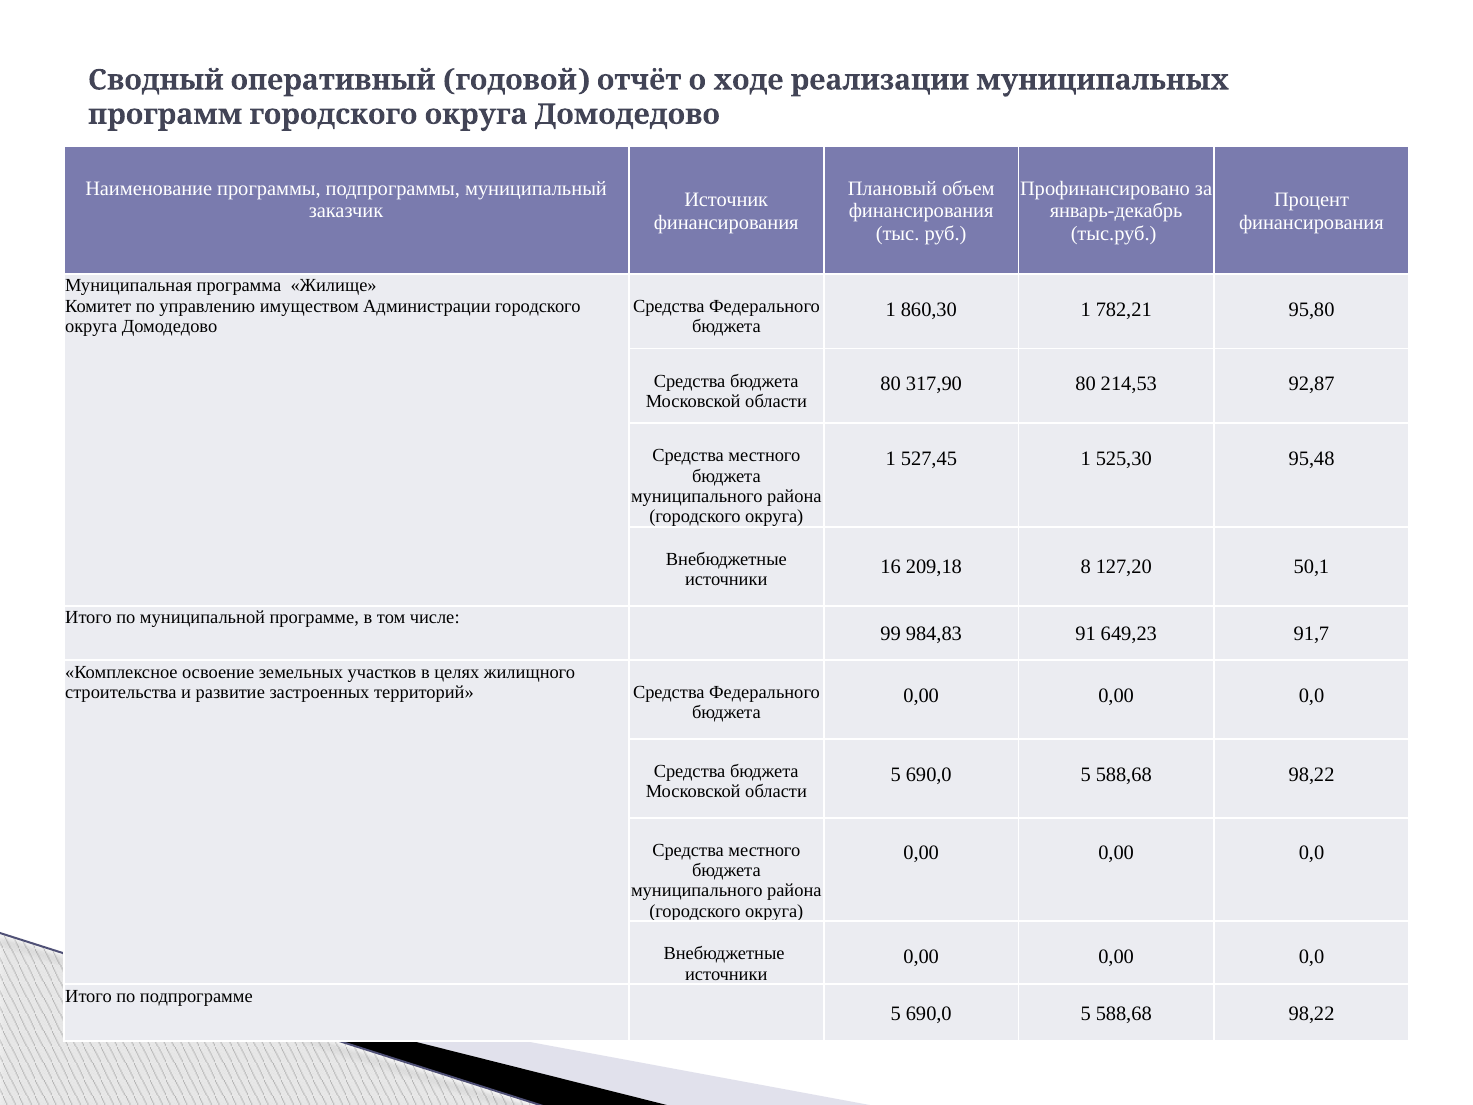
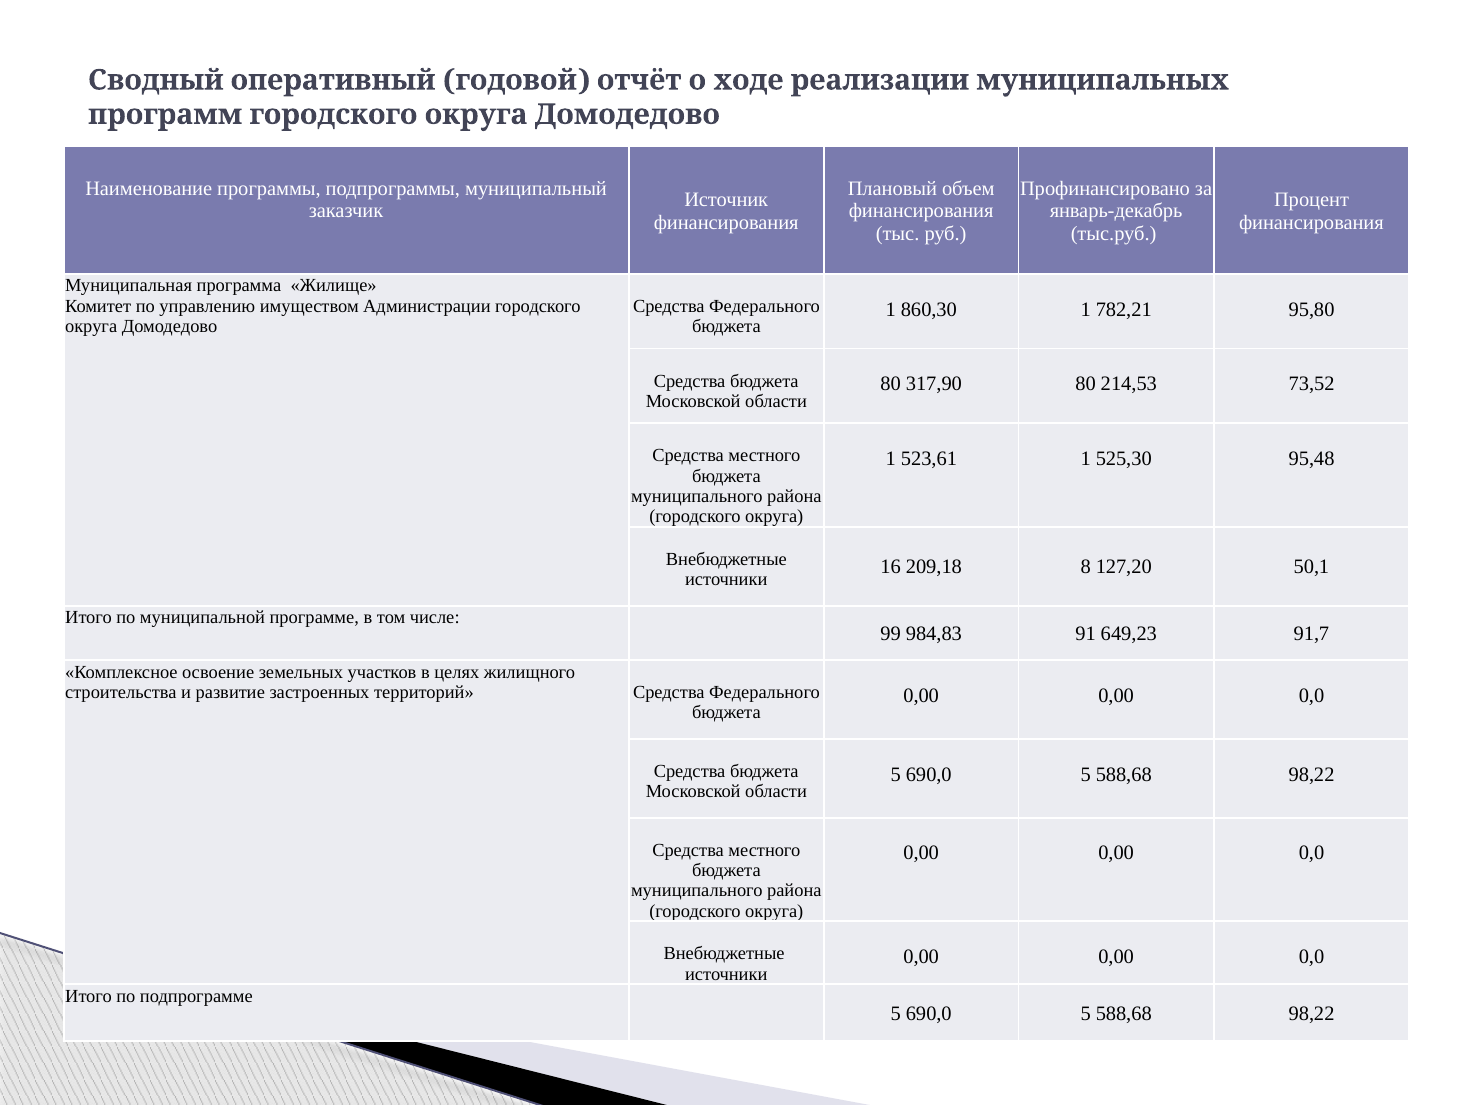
92,87: 92,87 -> 73,52
527,45: 527,45 -> 523,61
